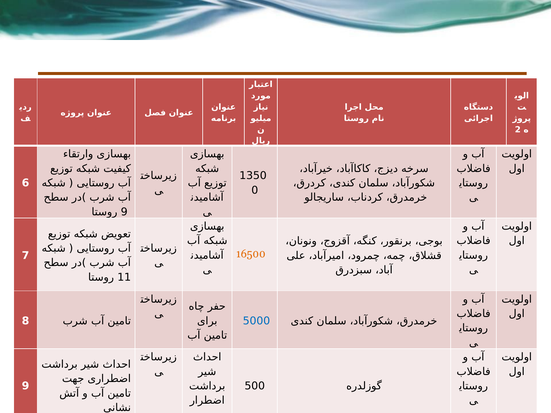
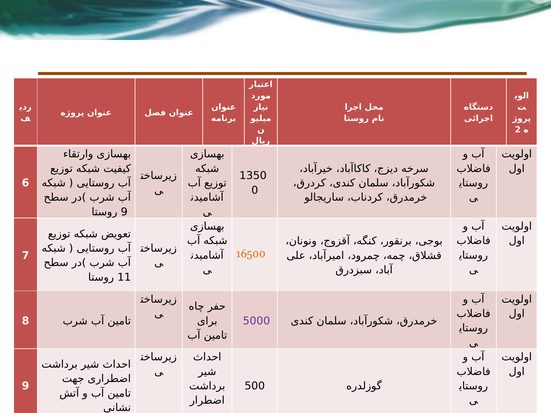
5000 colour: blue -> purple
